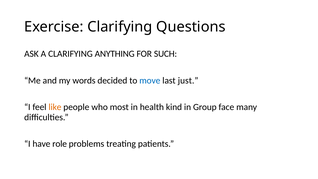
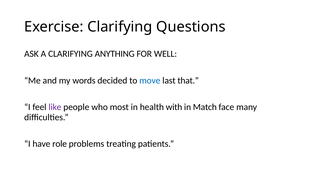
SUCH: SUCH -> WELL
just: just -> that
like colour: orange -> purple
kind: kind -> with
Group: Group -> Match
